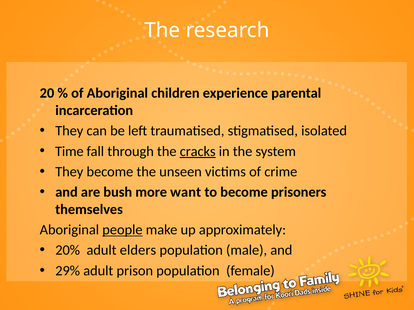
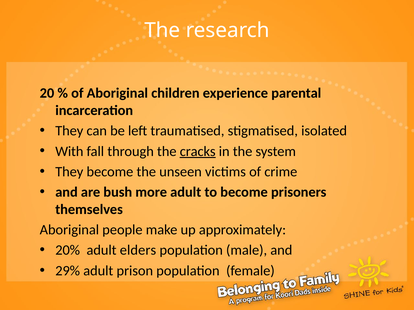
Time: Time -> With
more want: want -> adult
people underline: present -> none
